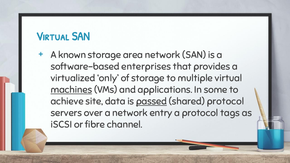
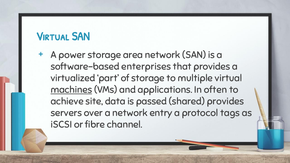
known: known -> power
only: only -> part
some: some -> often
passed underline: present -> none
shared protocol: protocol -> provides
